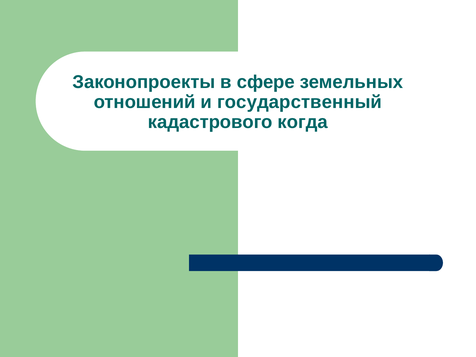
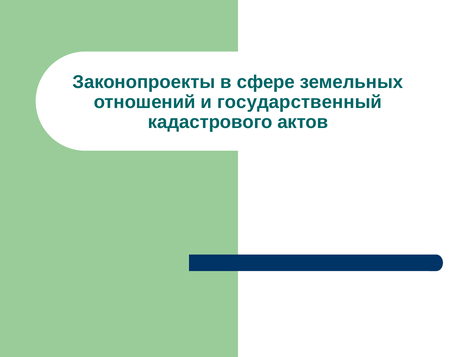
когда: когда -> актов
